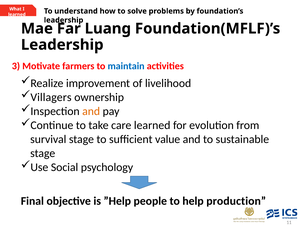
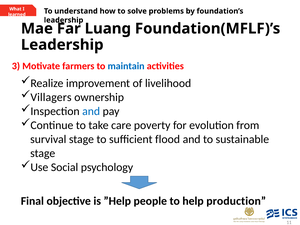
and at (91, 111) colour: orange -> blue
care learned: learned -> poverty
value: value -> flood
